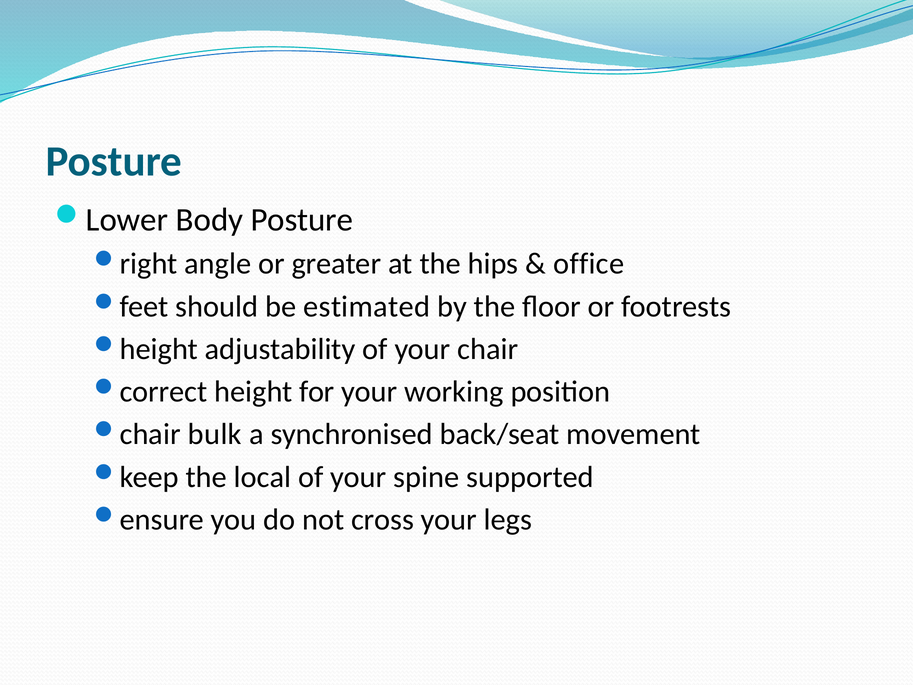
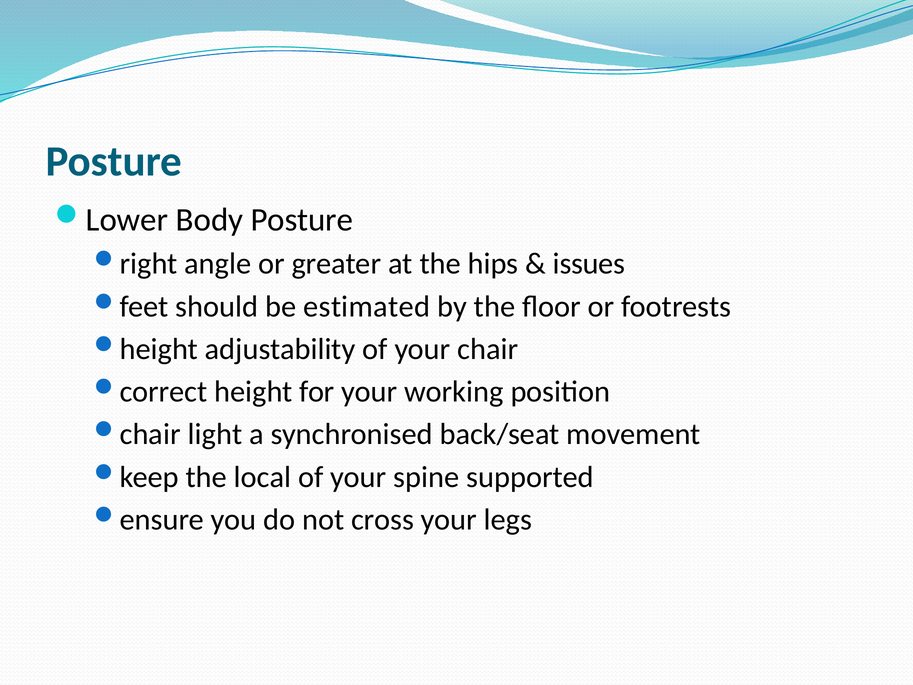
office: office -> issues
bulk: bulk -> light
